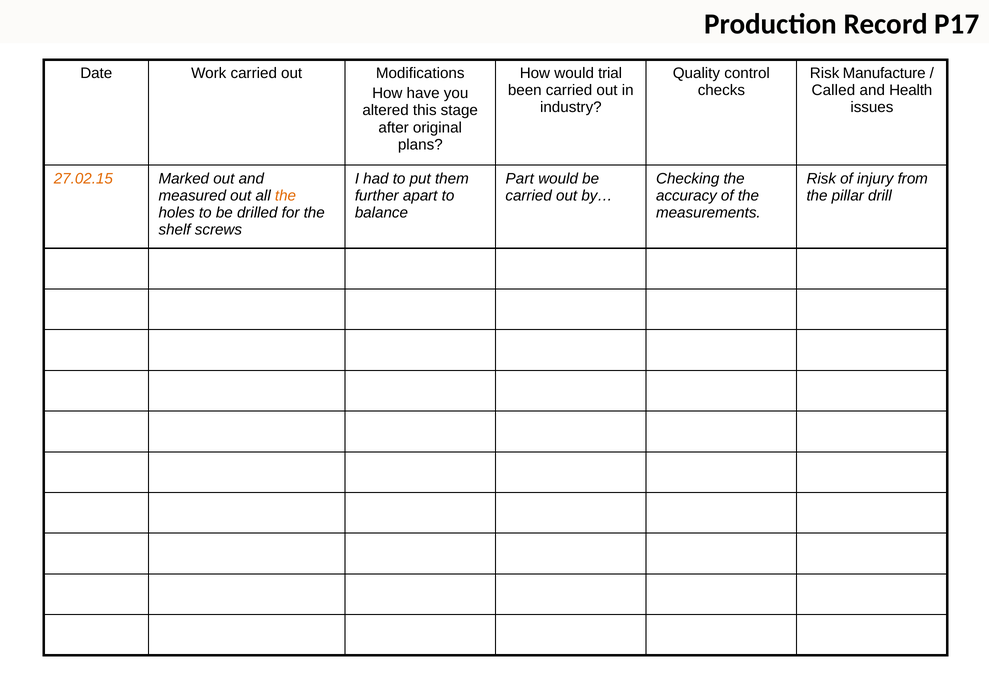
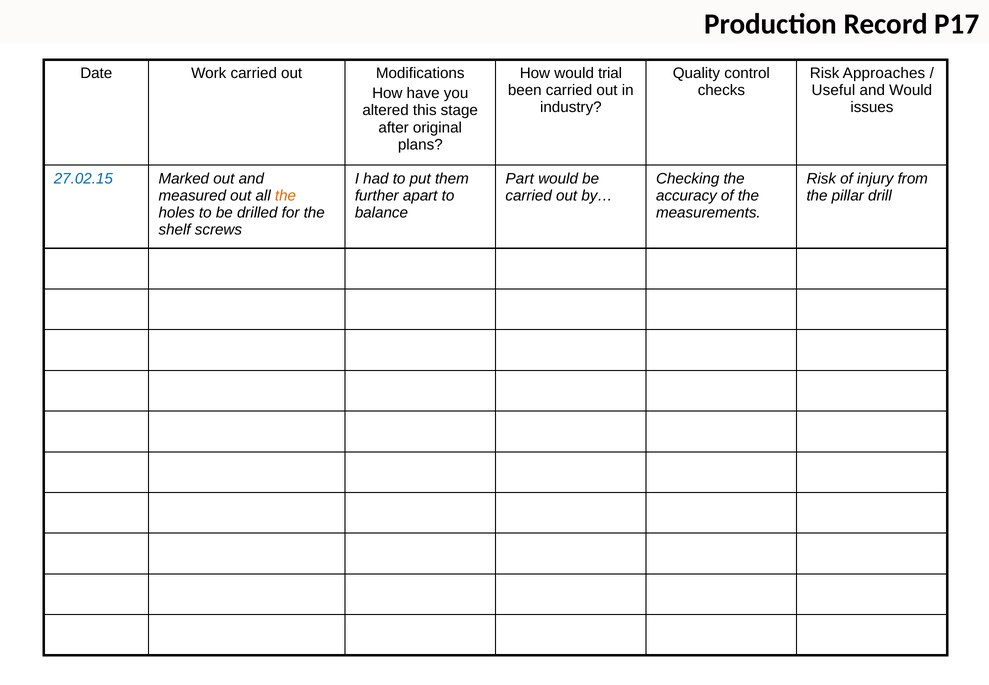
Manufacture: Manufacture -> Approaches
Called: Called -> Useful
and Health: Health -> Would
27.02.15 colour: orange -> blue
